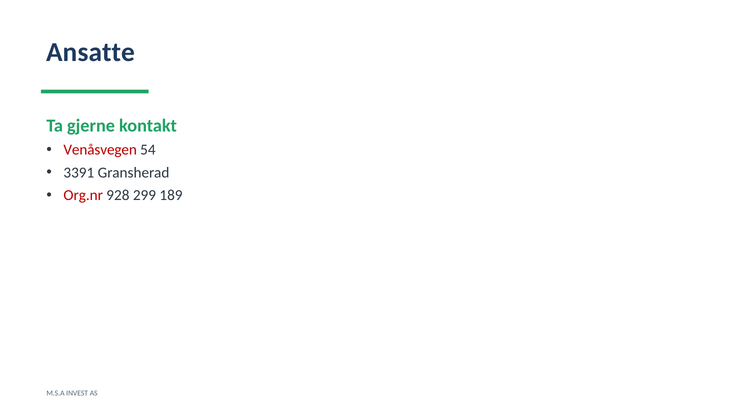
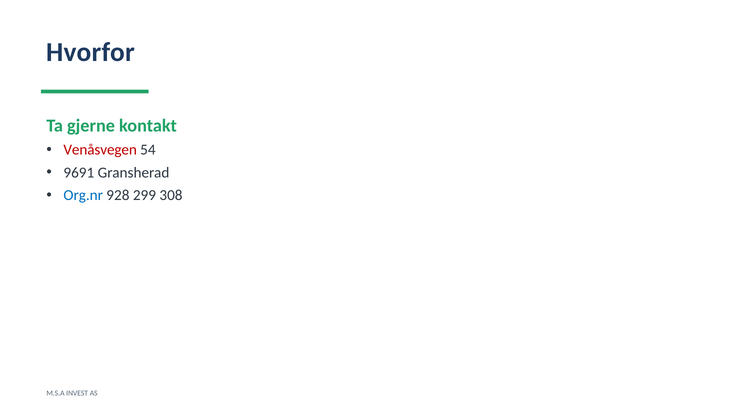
Ansatte: Ansatte -> Hvorfor
3391: 3391 -> 9691
Org.nr colour: red -> blue
189: 189 -> 308
